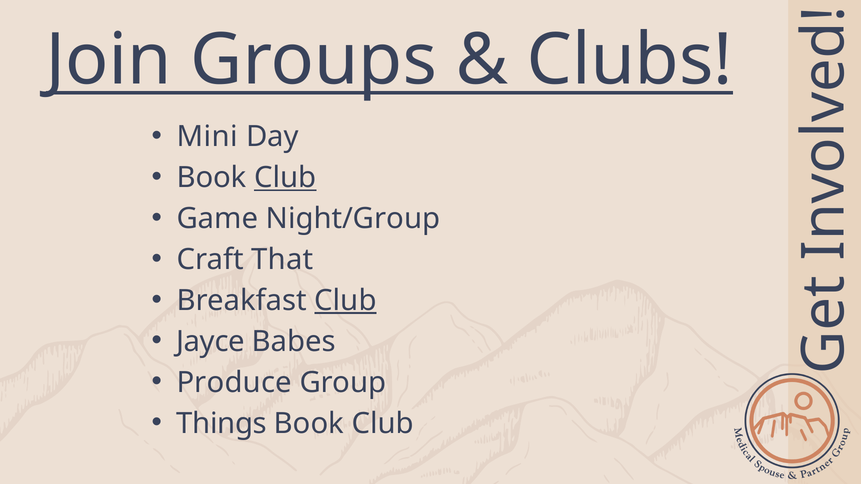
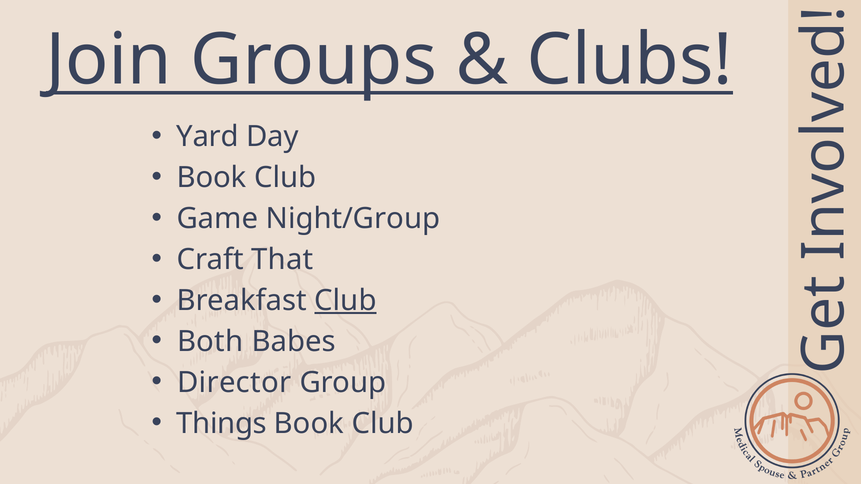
Mini: Mini -> Yard
Club at (285, 178) underline: present -> none
Jayce: Jayce -> Both
Produce: Produce -> Director
